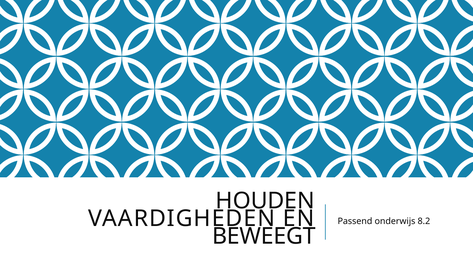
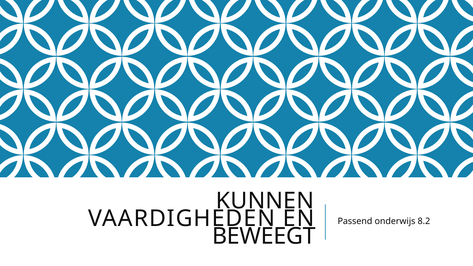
HOUDEN: HOUDEN -> KUNNEN
